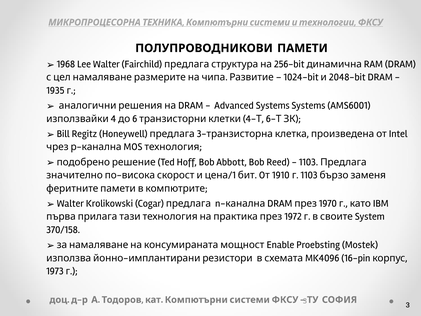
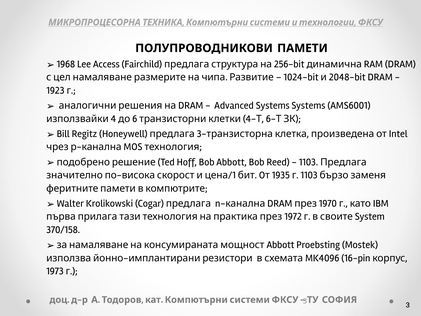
Lee Walter: Walter -> Access
1935: 1935 -> 1923
1910: 1910 -> 1935
Enable at (280, 245): Enable -> Abbott
